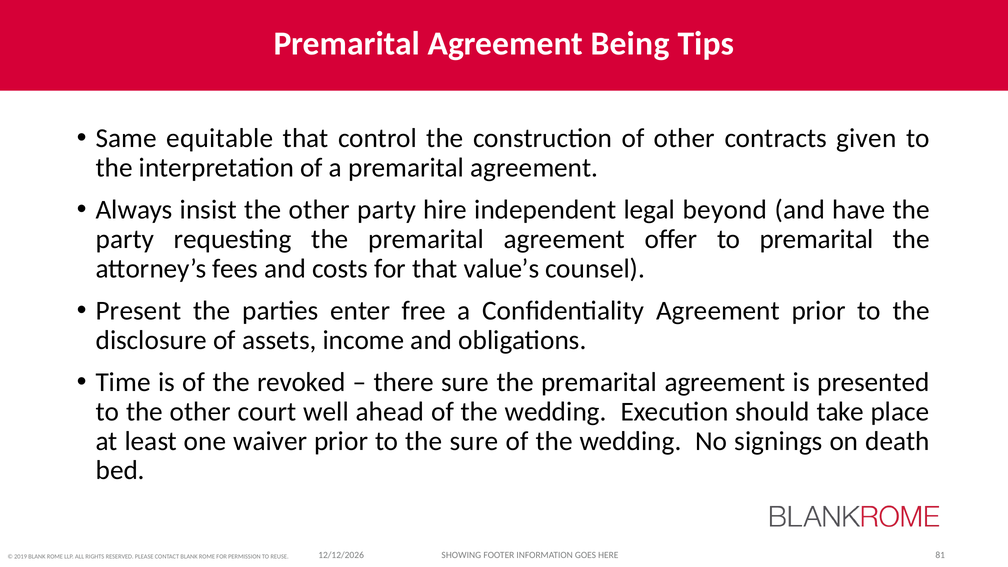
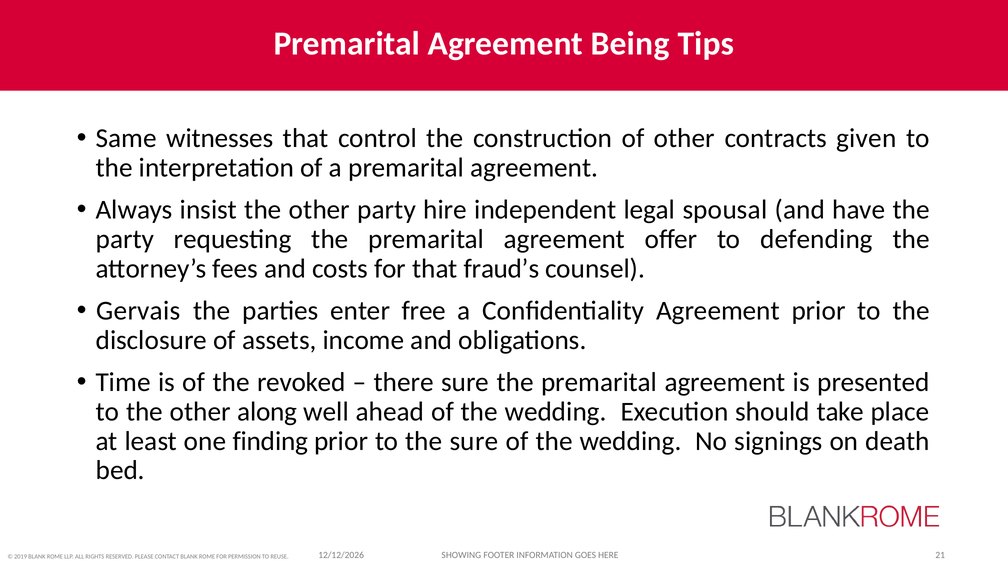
equitable: equitable -> witnesses
beyond: beyond -> spousal
to premarital: premarital -> defending
value’s: value’s -> fraud’s
Present: Present -> Gervais
court: court -> along
waiver: waiver -> finding
81: 81 -> 21
